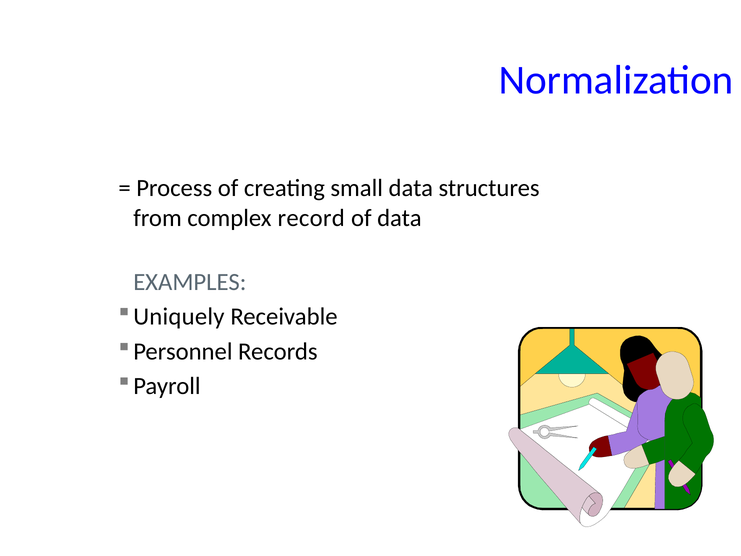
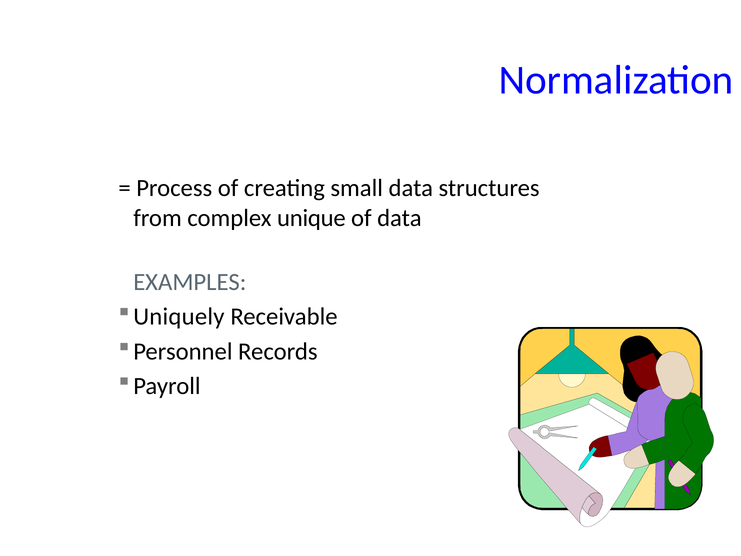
record: record -> unique
